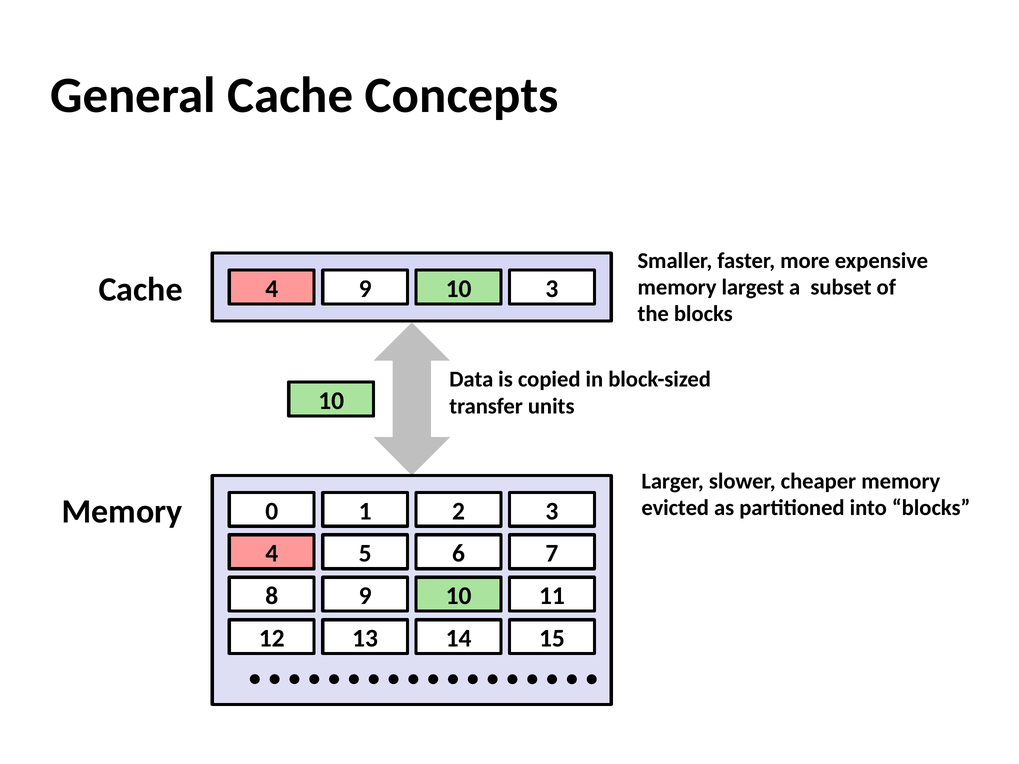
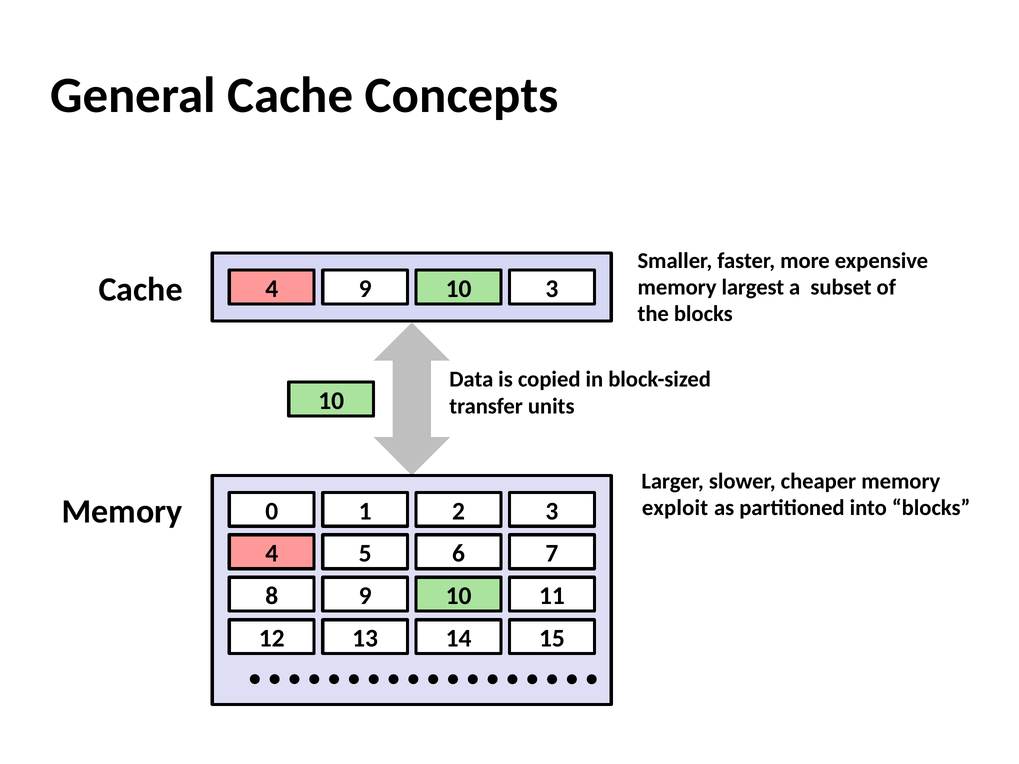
evicted: evicted -> exploit
